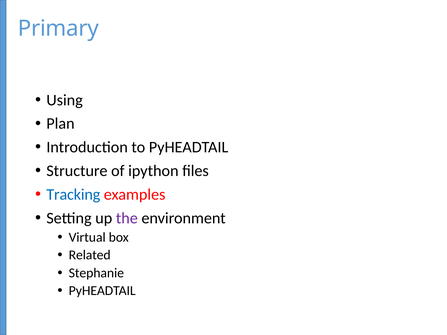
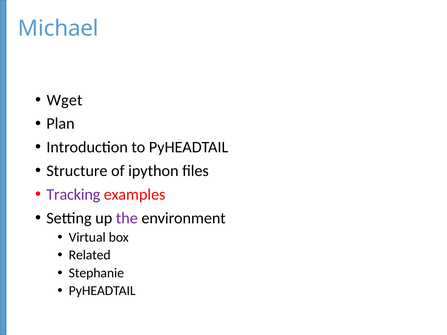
Primary: Primary -> Michael
Using: Using -> Wget
Tracking colour: blue -> purple
